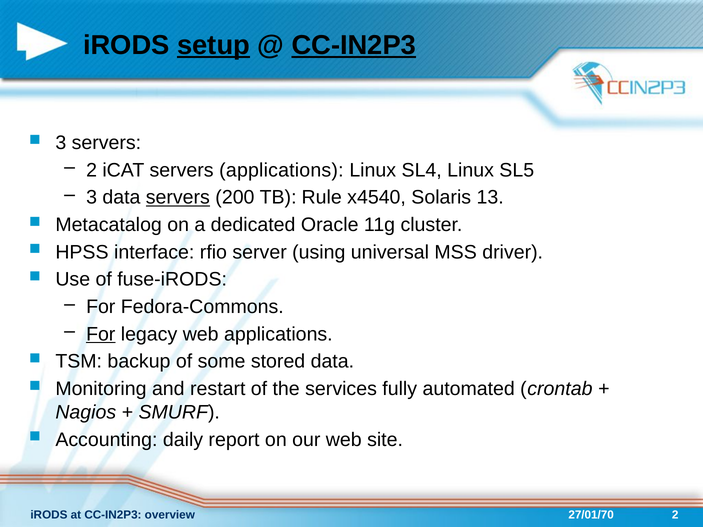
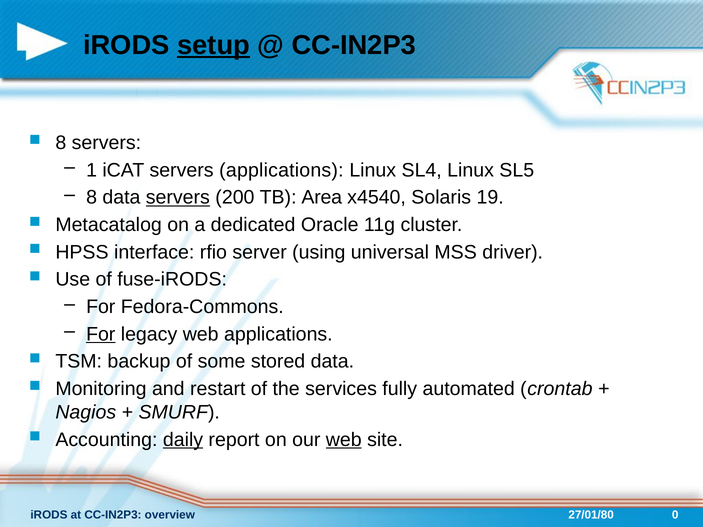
CC-IN2P3 at (354, 45) underline: present -> none
3 at (61, 143): 3 -> 8
2 at (92, 170): 2 -> 1
3 at (92, 198): 3 -> 8
Rule: Rule -> Area
13: 13 -> 19
daily underline: none -> present
web at (344, 440) underline: none -> present
27/01/70: 27/01/70 -> 27/01/80
overview 2: 2 -> 0
